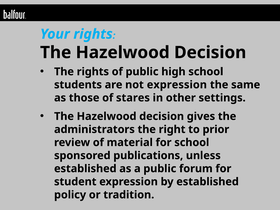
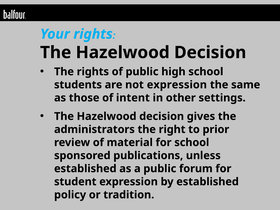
stares: stares -> intent
